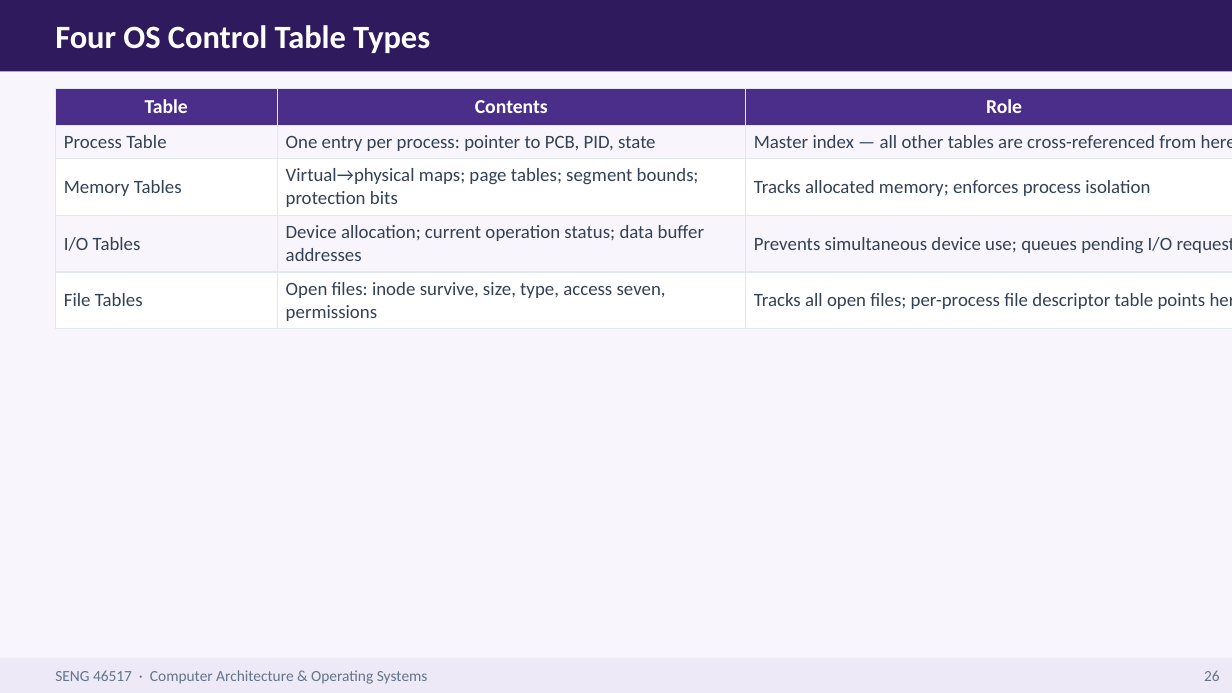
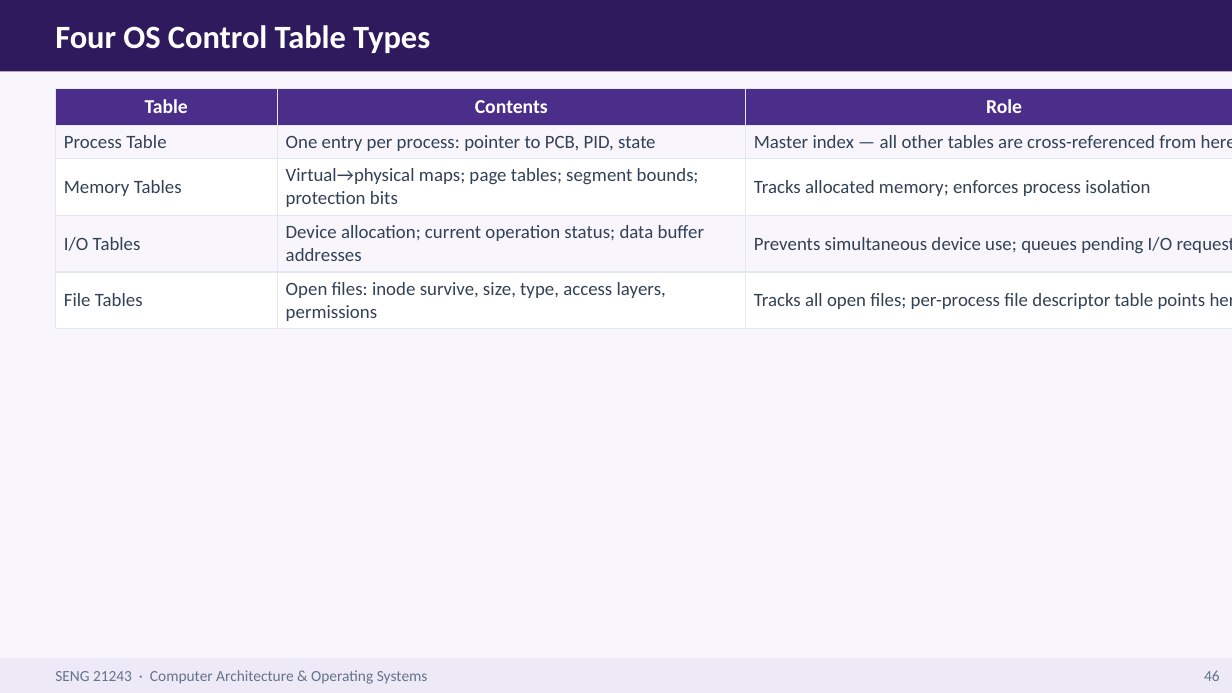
seven: seven -> layers
46517: 46517 -> 21243
26: 26 -> 46
